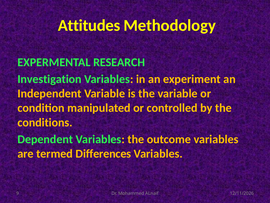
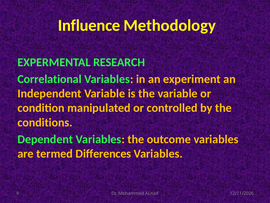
Attitudes: Attitudes -> Influence
Investigation: Investigation -> Correlational
